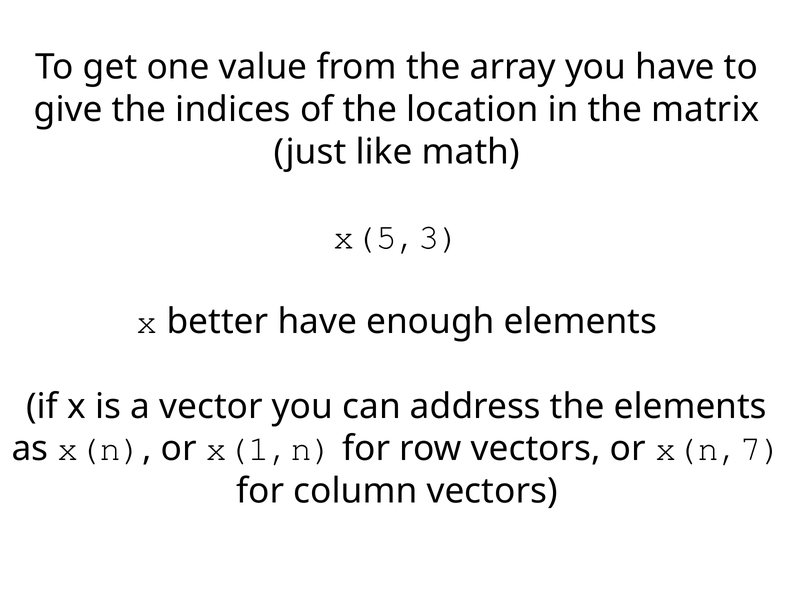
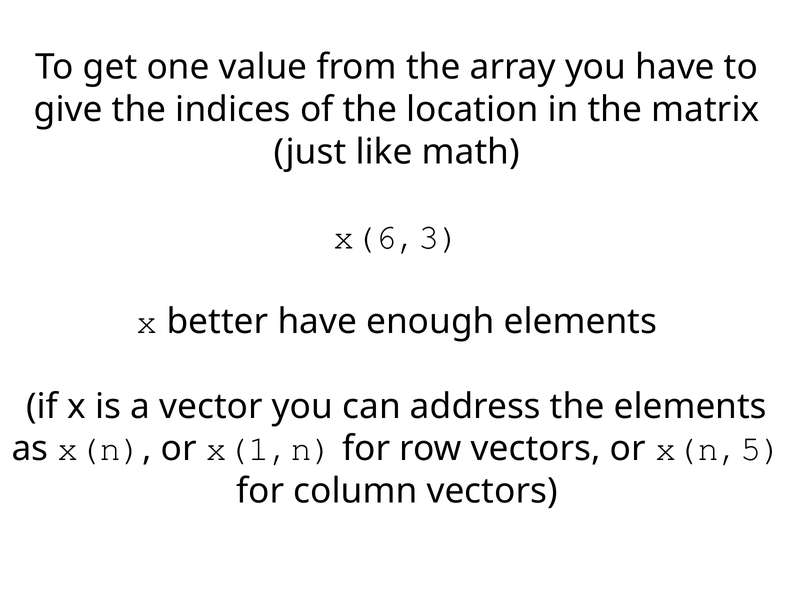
x(5,3: x(5,3 -> x(6,3
x(n,7: x(n,7 -> x(n,5
